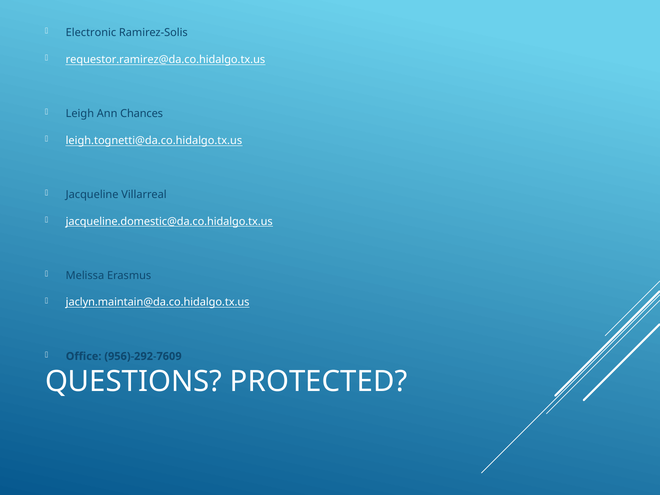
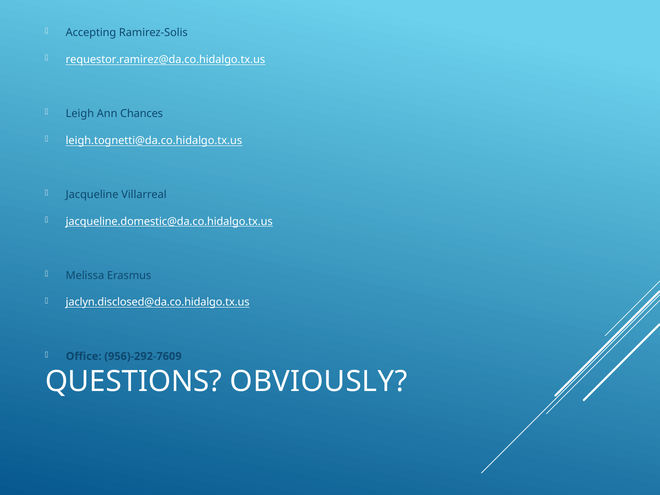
Electronic: Electronic -> Accepting
jaclyn.maintain@da.co.hidalgo.tx.us: jaclyn.maintain@da.co.hidalgo.tx.us -> jaclyn.disclosed@da.co.hidalgo.tx.us
PROTECTED: PROTECTED -> OBVIOUSLY
